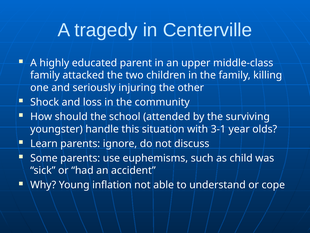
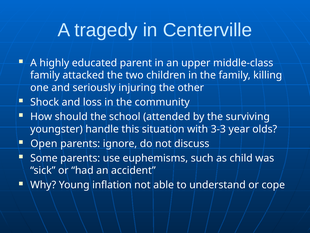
3-1: 3-1 -> 3-3
Learn: Learn -> Open
